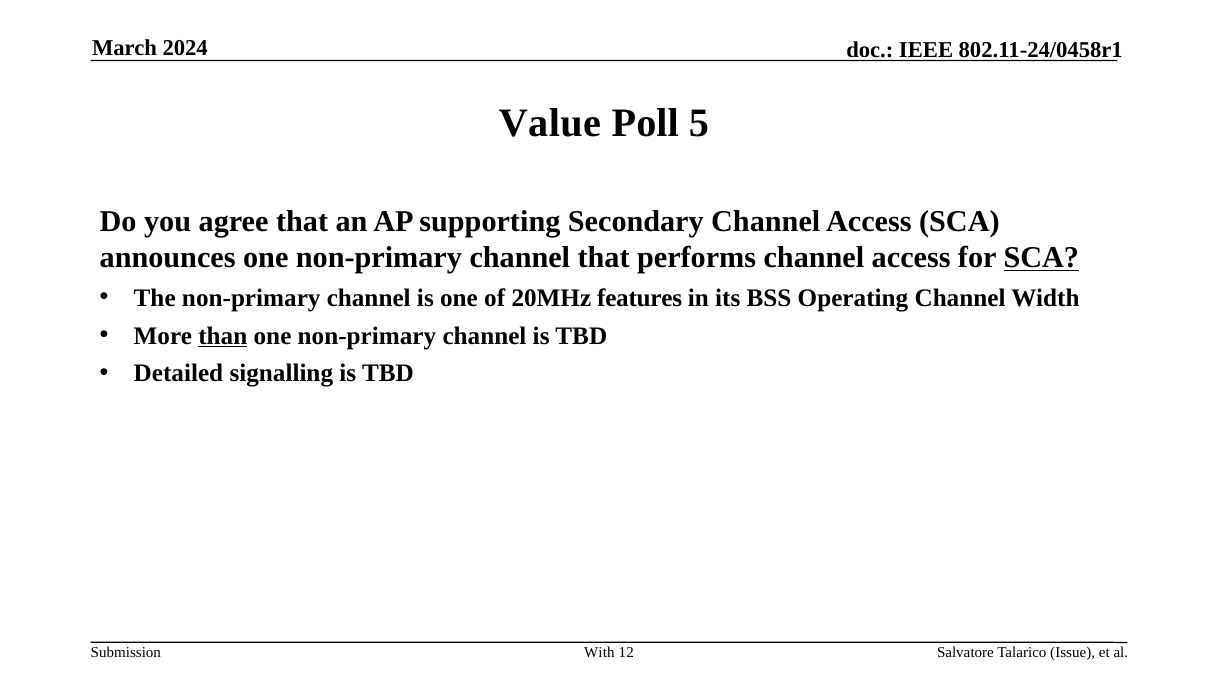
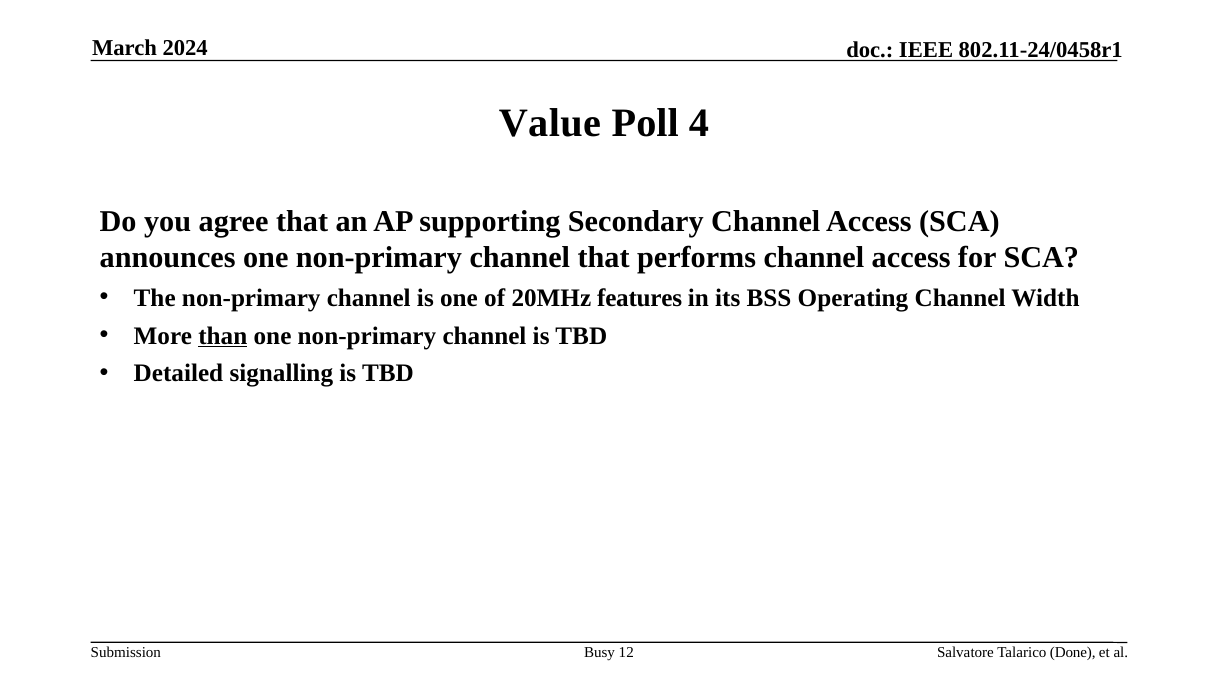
5: 5 -> 4
SCA at (1041, 257) underline: present -> none
With: With -> Busy
Issue: Issue -> Done
